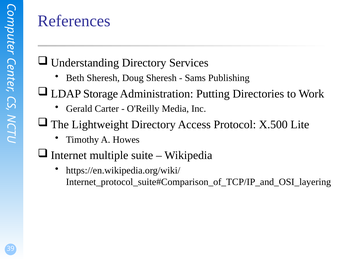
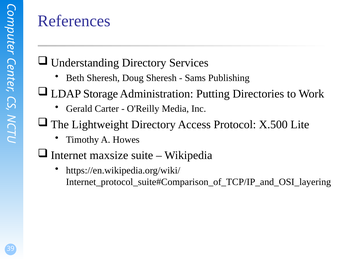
multiple: multiple -> maxsize
